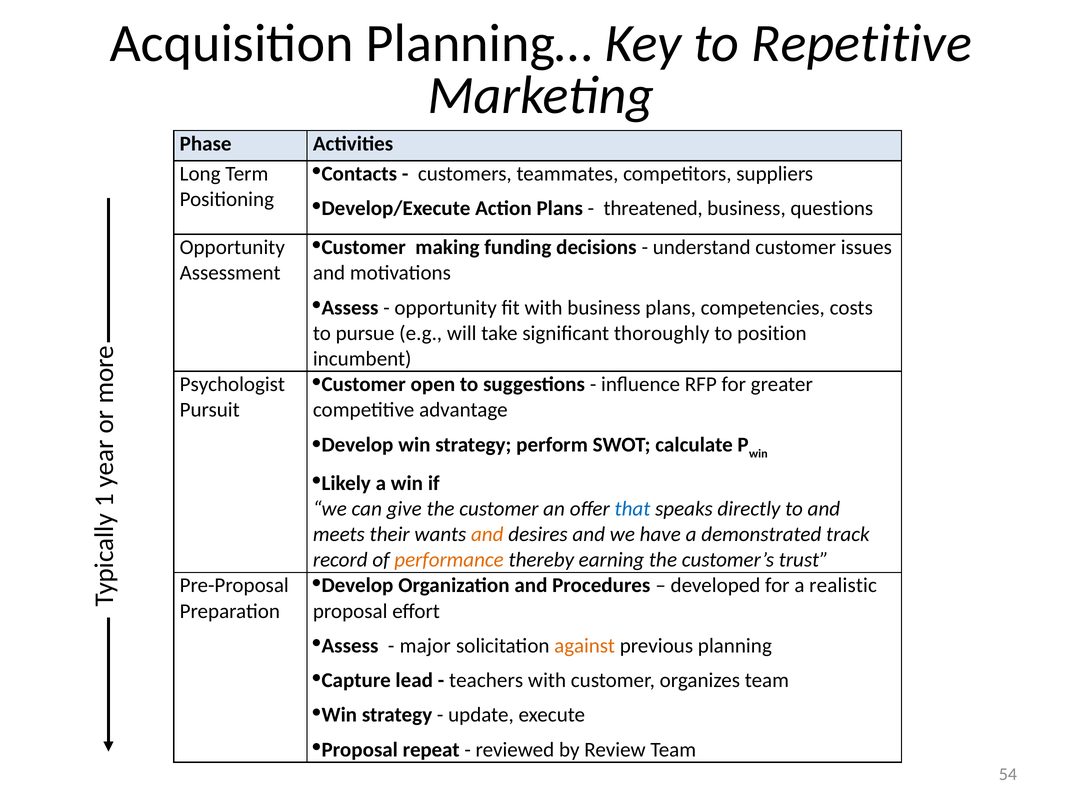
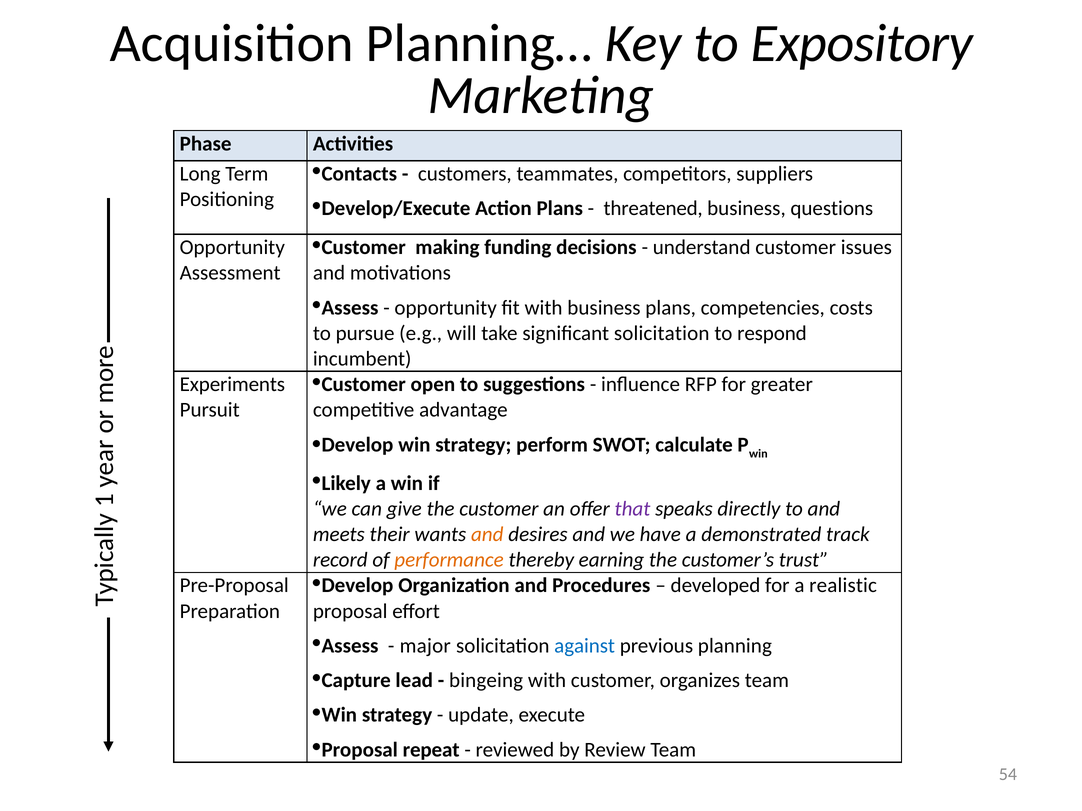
Repetitive: Repetitive -> Expository
significant thoroughly: thoroughly -> solicitation
position: position -> respond
Psychologist: Psychologist -> Experiments
that colour: blue -> purple
against colour: orange -> blue
teachers: teachers -> bingeing
